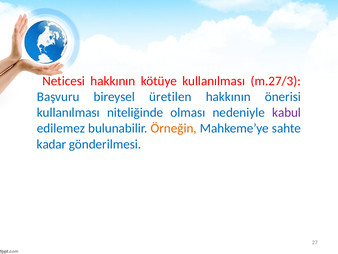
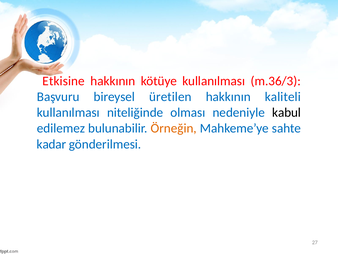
Neticesi: Neticesi -> Etkisine
m.27/3: m.27/3 -> m.36/3
önerisi: önerisi -> kaliteli
kabul colour: purple -> black
